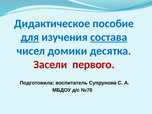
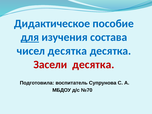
состава underline: present -> none
чисел домики: домики -> десятка
Засели первого: первого -> десятка
